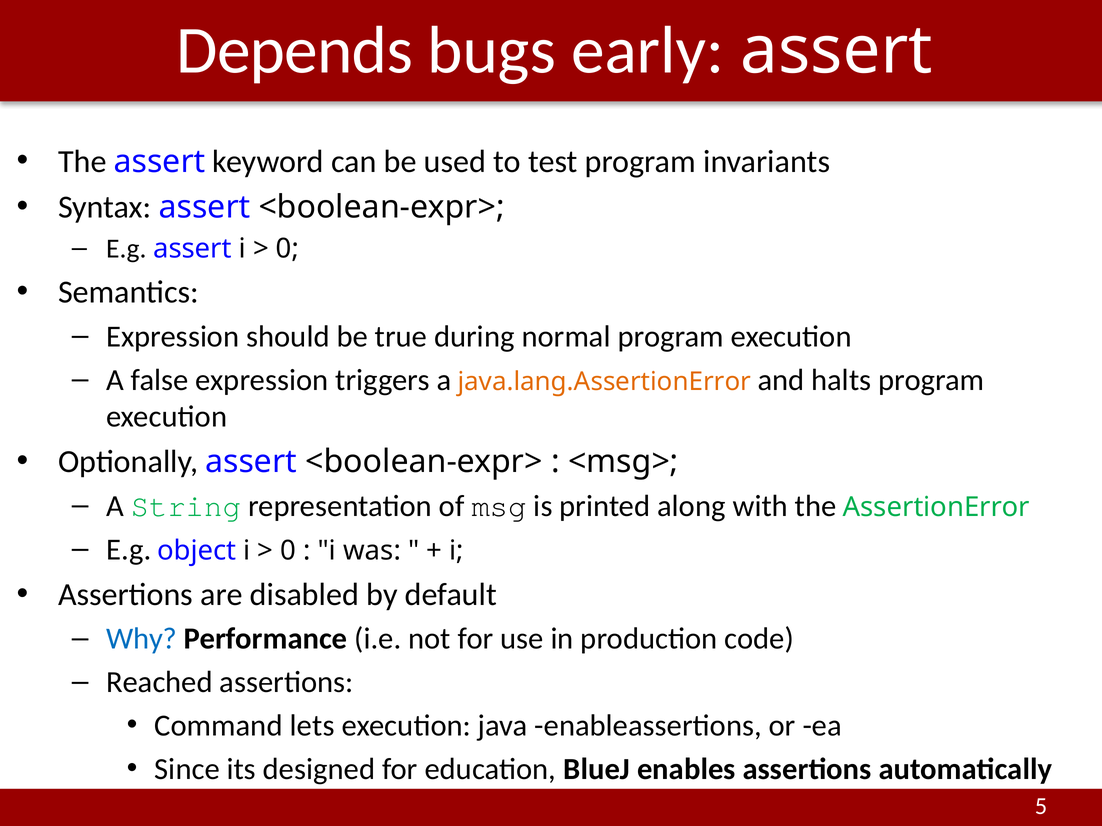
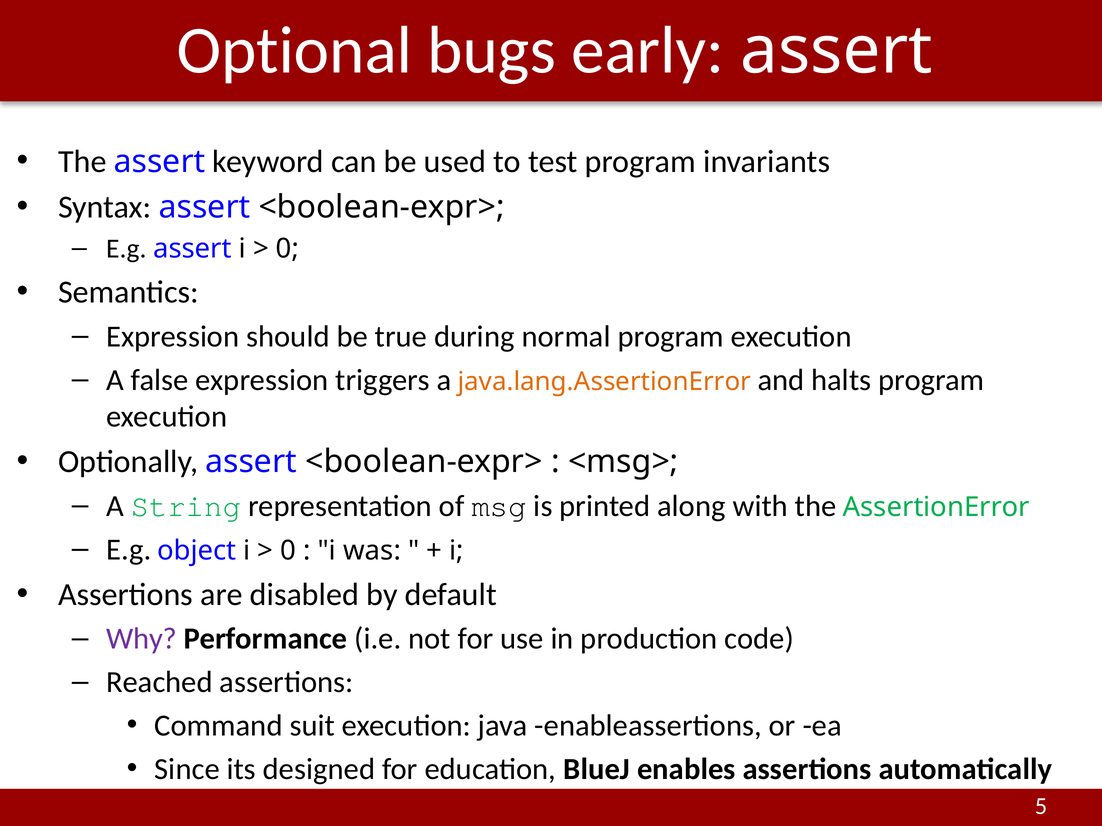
Depends: Depends -> Optional
Why colour: blue -> purple
lets: lets -> suit
